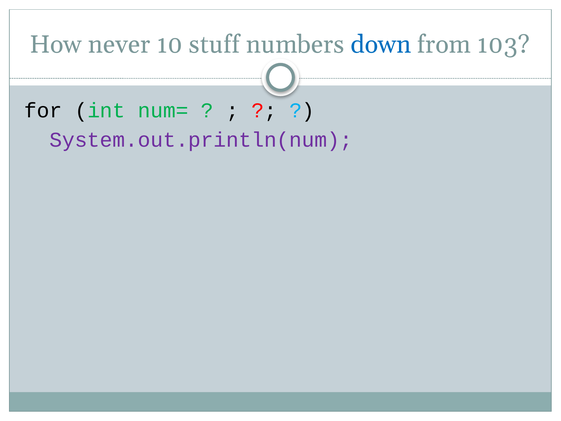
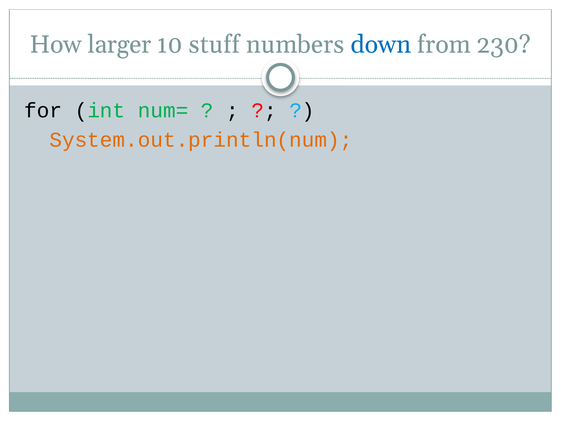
never: never -> larger
103: 103 -> 230
System.out.println(num colour: purple -> orange
